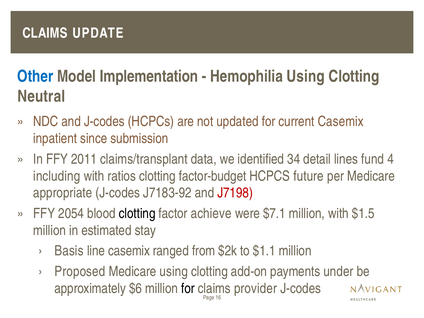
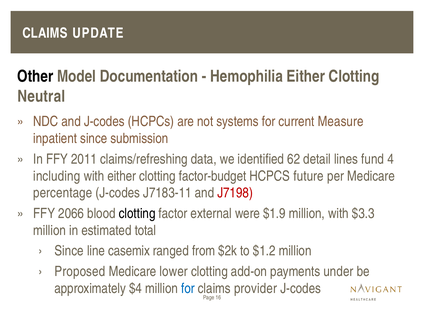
Other colour: blue -> black
Implementation: Implementation -> Documentation
Hemophilia Using: Using -> Either
updated: updated -> systems
current Casemix: Casemix -> Measure
claims/transplant: claims/transplant -> claims/refreshing
34: 34 -> 62
with ratios: ratios -> either
appropriate: appropriate -> percentage
J7183-92: J7183-92 -> J7183-11
2054: 2054 -> 2066
achieve: achieve -> external
$7.1: $7.1 -> $1.9
$1.5: $1.5 -> $3.3
stay: stay -> total
Basis at (69, 251): Basis -> Since
$1.1: $1.1 -> $1.2
Medicare using: using -> lower
$6: $6 -> $4
for at (188, 288) colour: black -> blue
